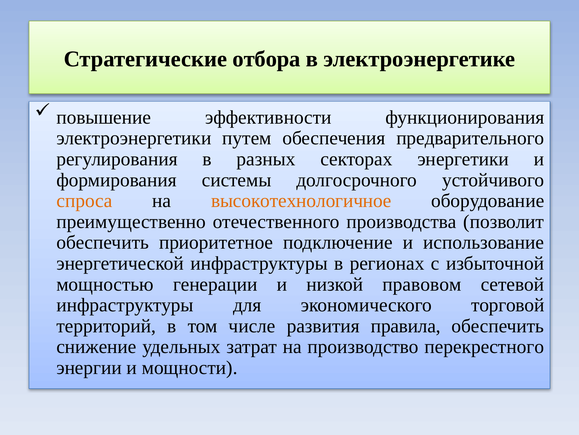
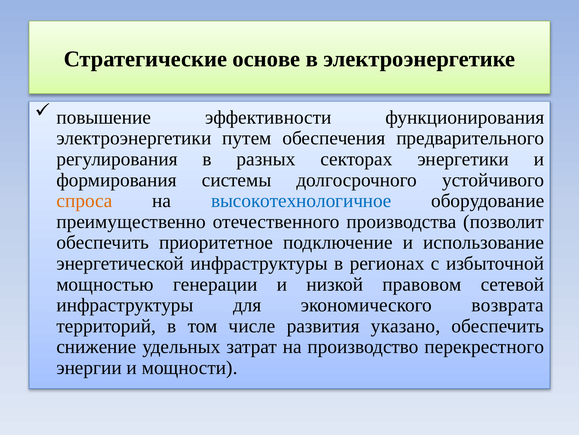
отбора: отбора -> основе
высокотехнологичное colour: orange -> blue
торговой: торговой -> возврата
правила: правила -> указано
